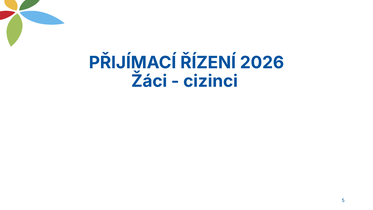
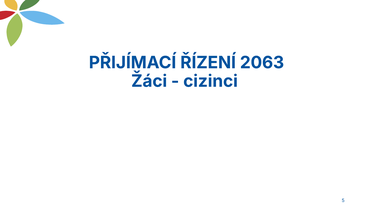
2026: 2026 -> 2063
